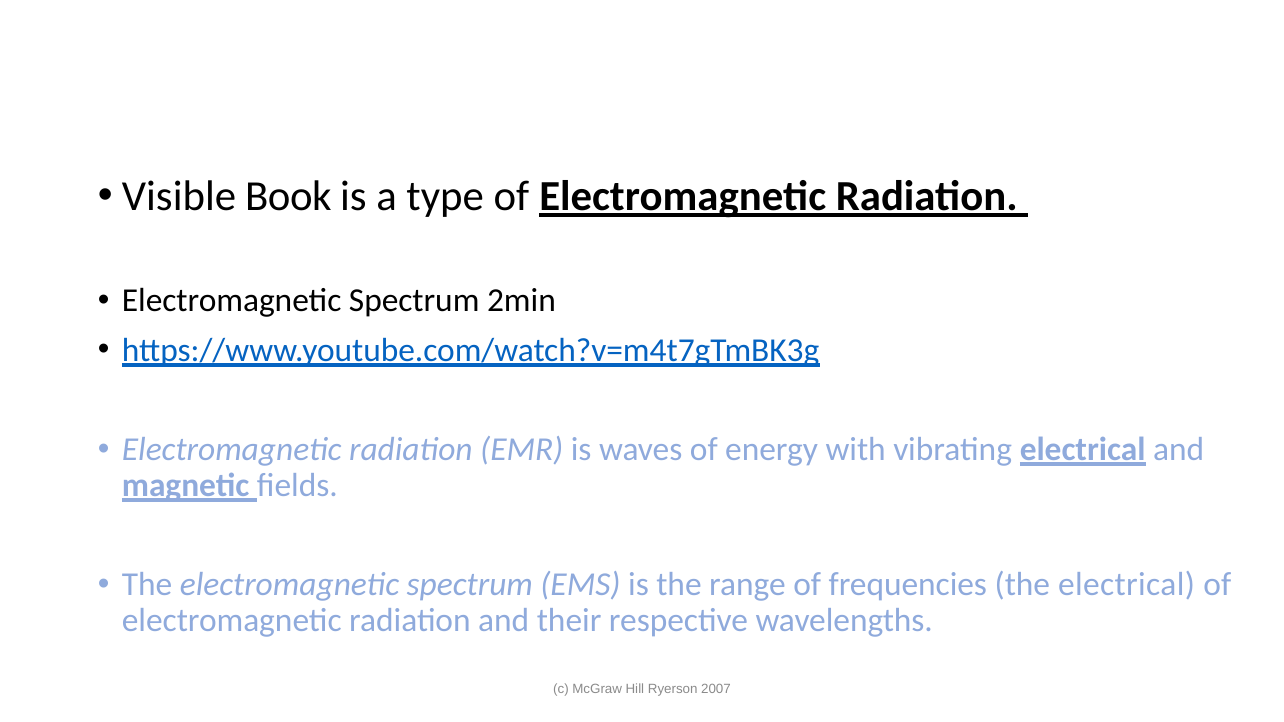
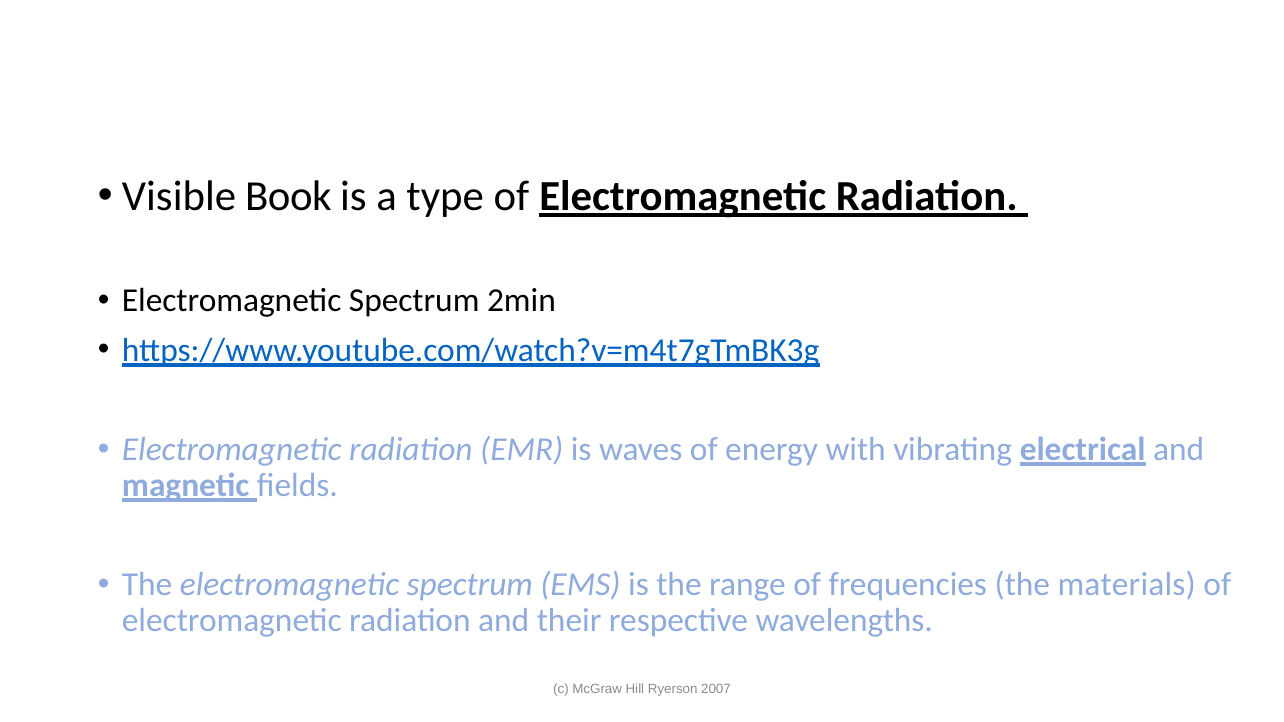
the electrical: electrical -> materials
